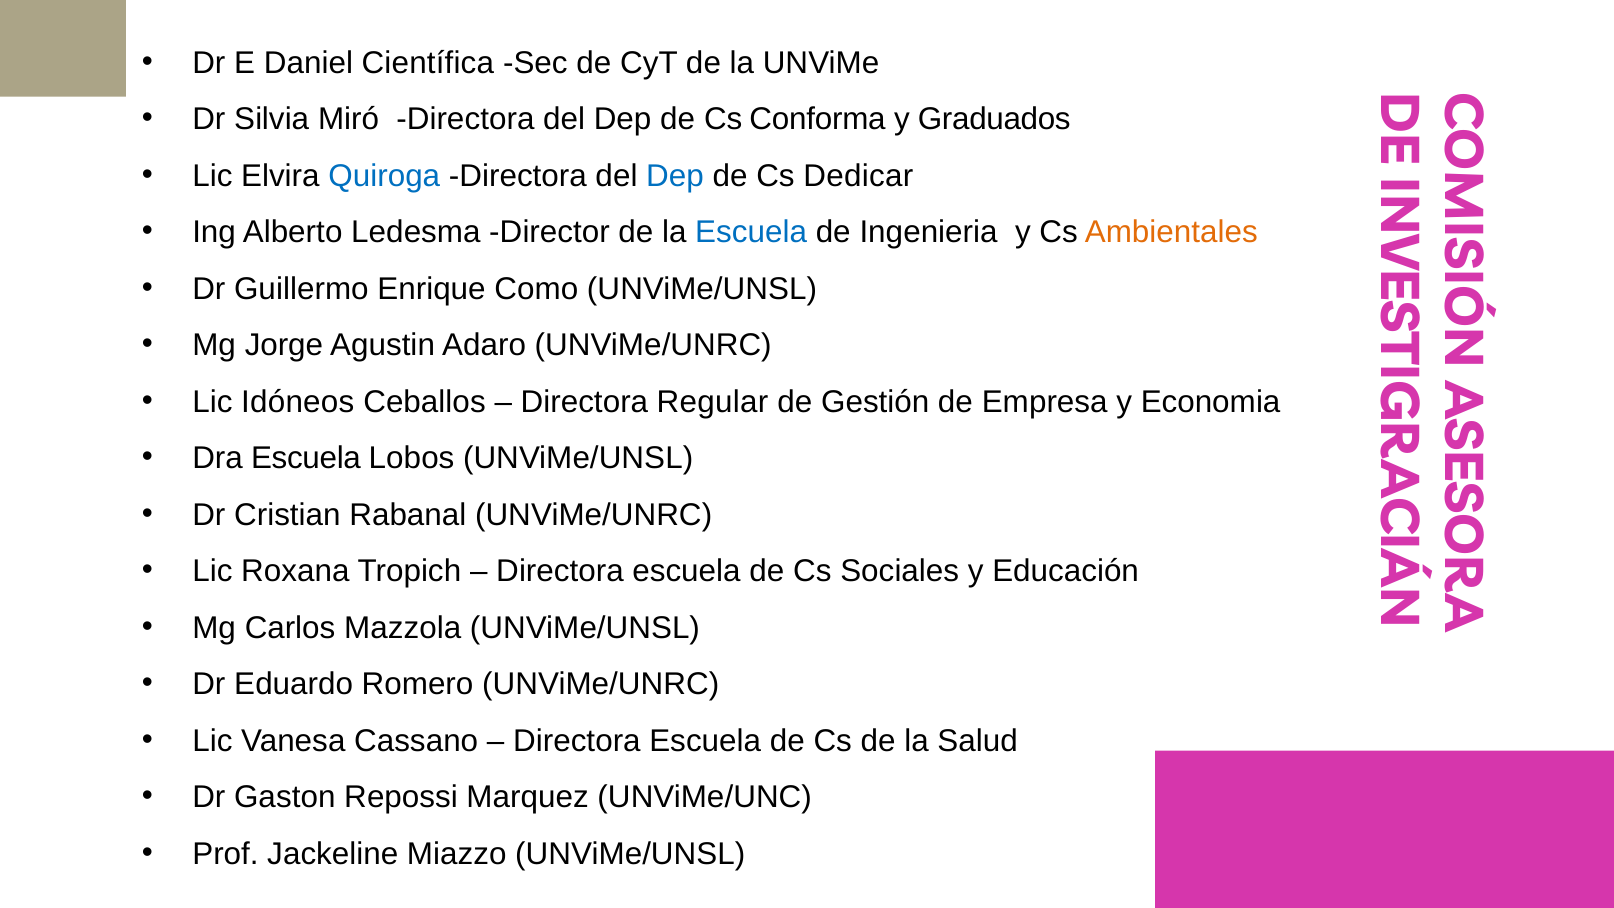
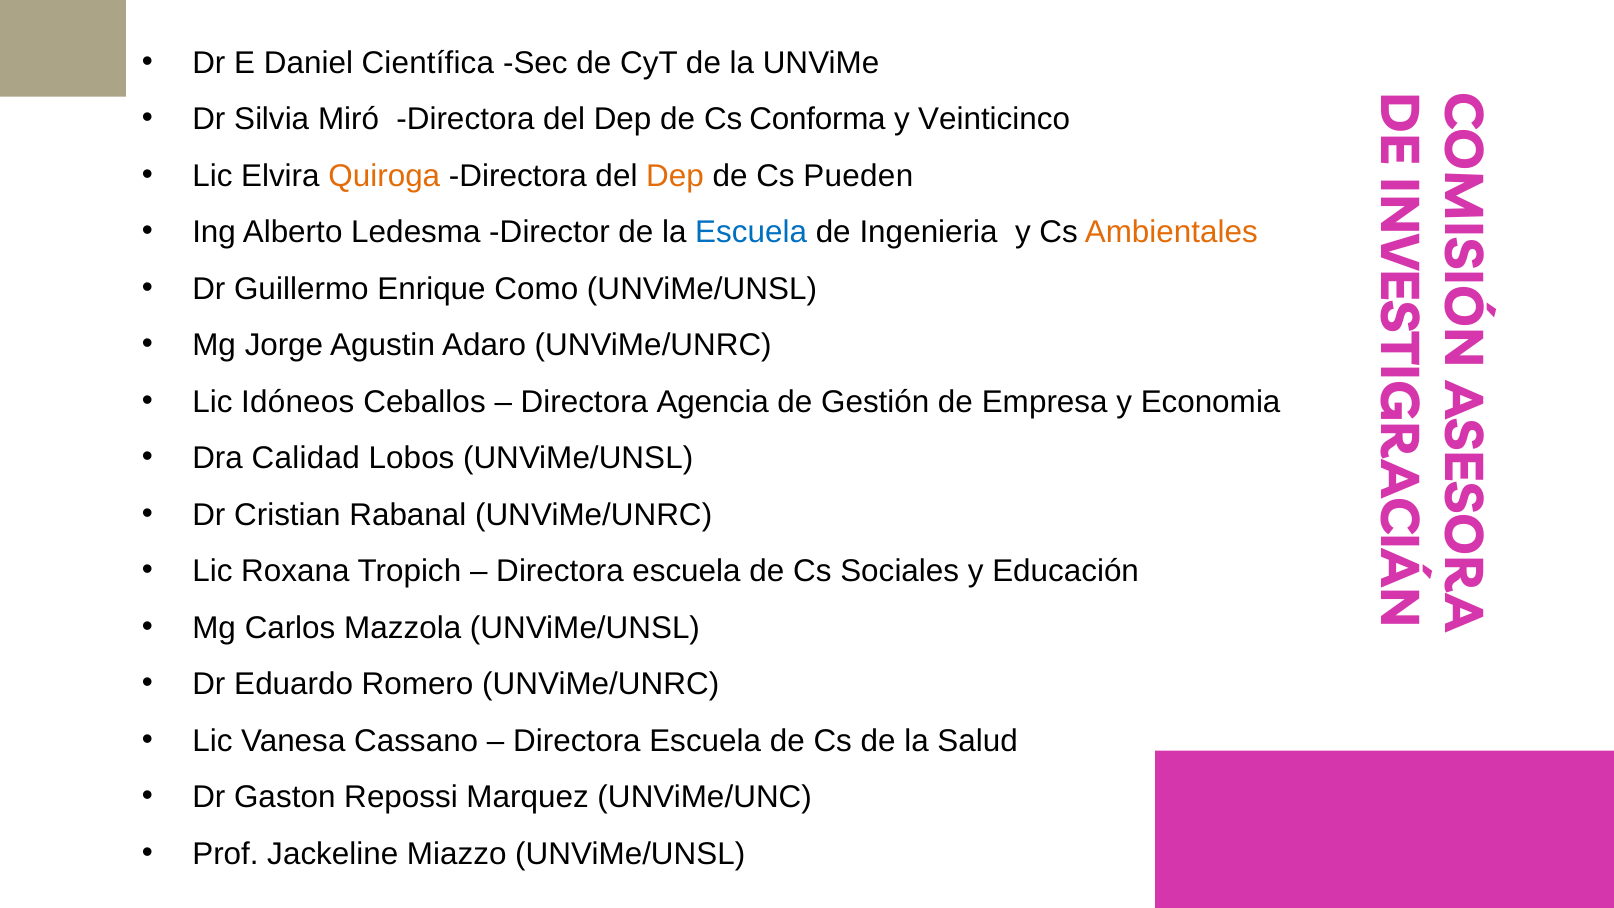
Graduados: Graduados -> Veinticinco
Quiroga colour: blue -> orange
Dep at (675, 176) colour: blue -> orange
Dedicar: Dedicar -> Pueden
Regular: Regular -> Agencia
Dra Escuela: Escuela -> Calidad
